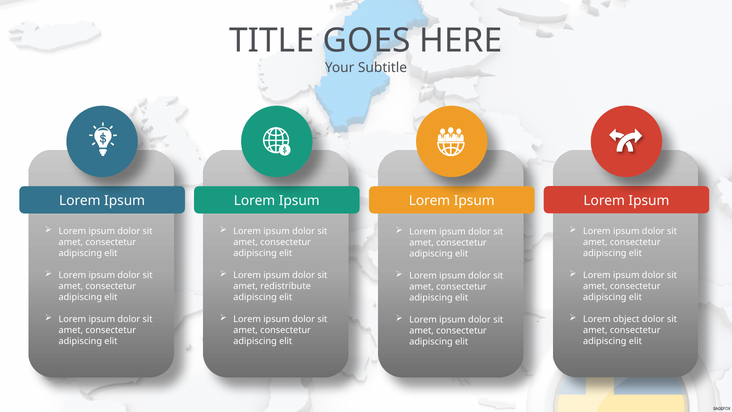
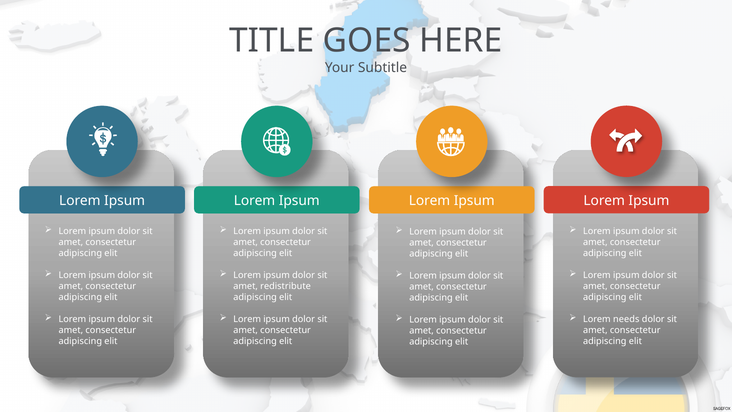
object: object -> needs
